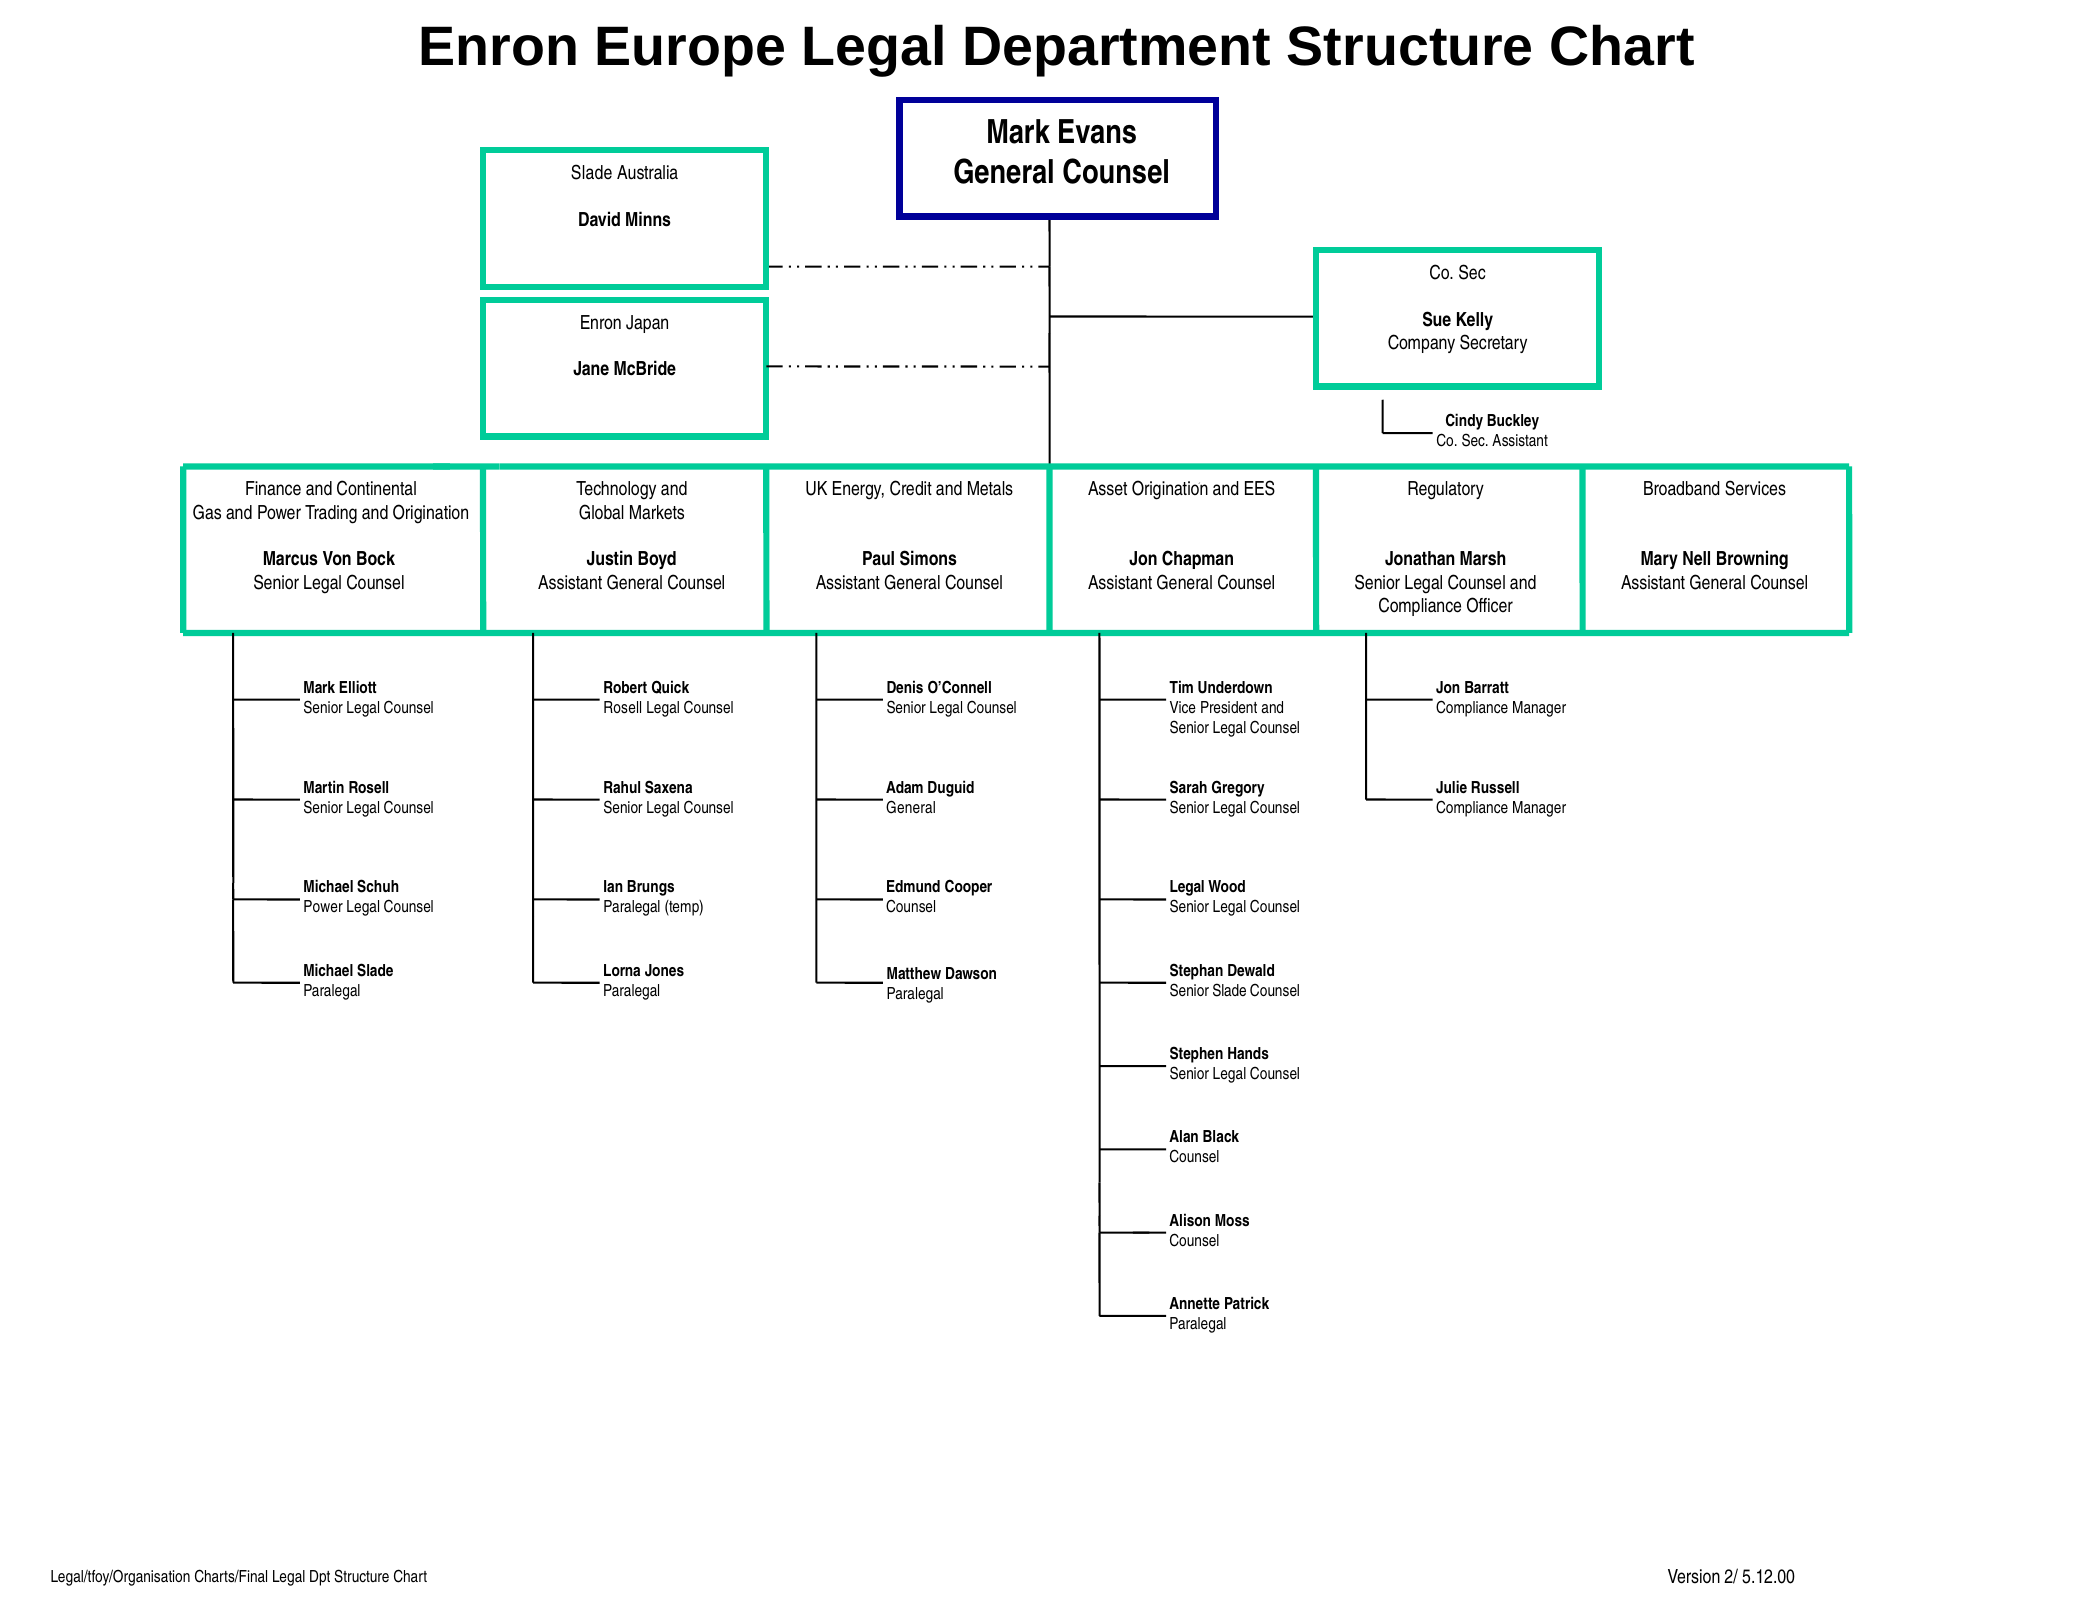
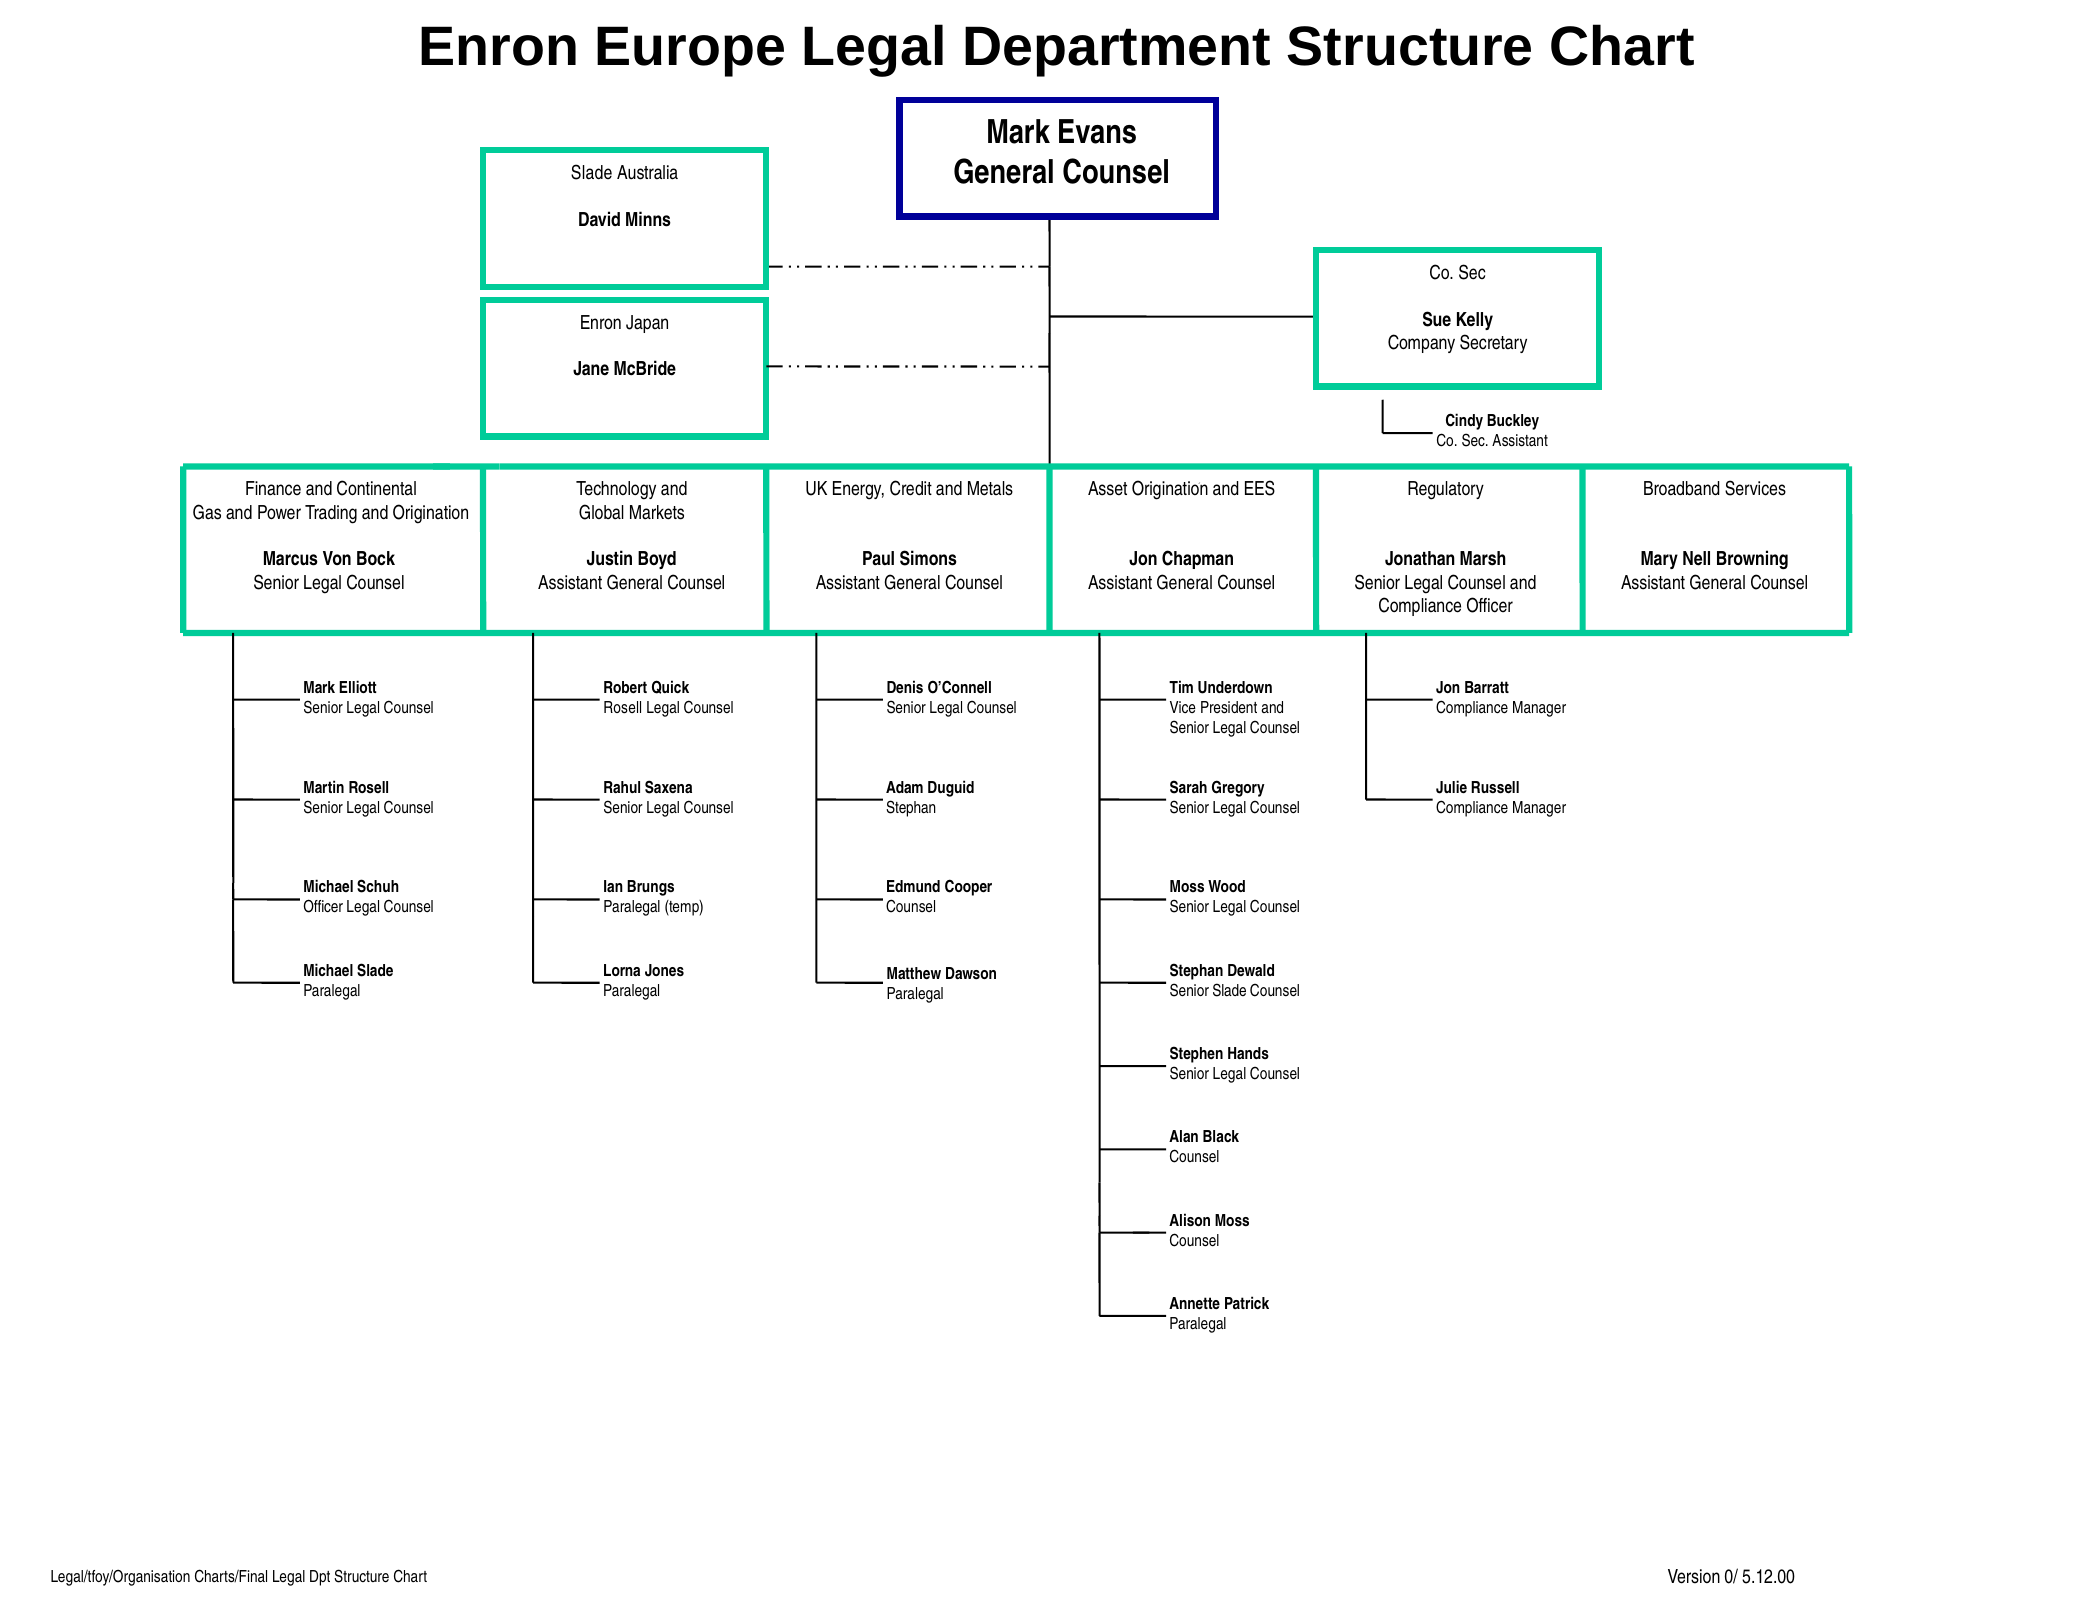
General at (911, 808): General -> Stephan
Legal at (1187, 888): Legal -> Moss
Power at (323, 908): Power -> Officer
2/: 2/ -> 0/
